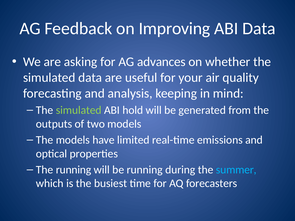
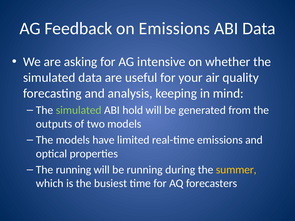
on Improving: Improving -> Emissions
advances: advances -> intensive
summer colour: light blue -> yellow
